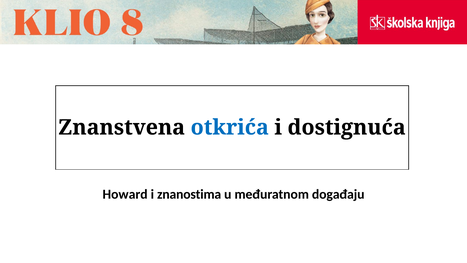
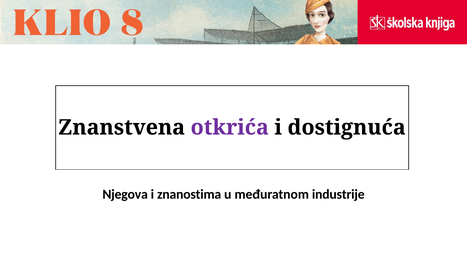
otkrića colour: blue -> purple
Howard: Howard -> Njegova
događaju: događaju -> industrije
